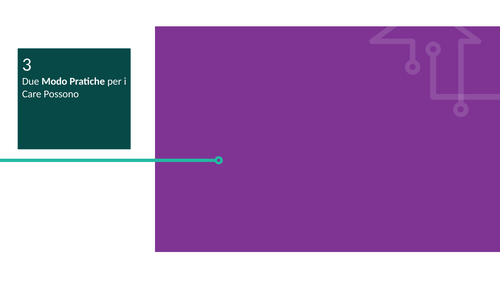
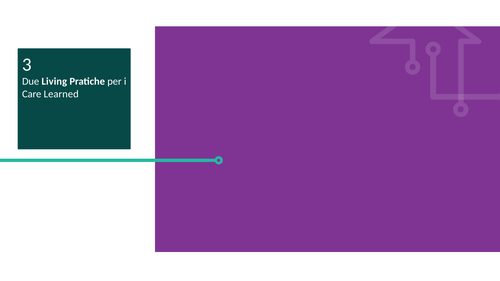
Modo: Modo -> Living
Possono: Possono -> Learned
